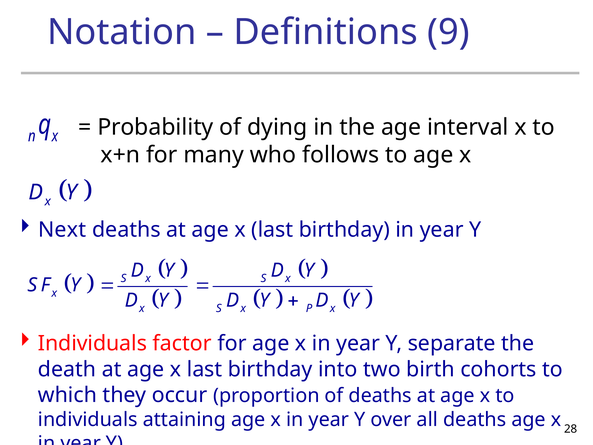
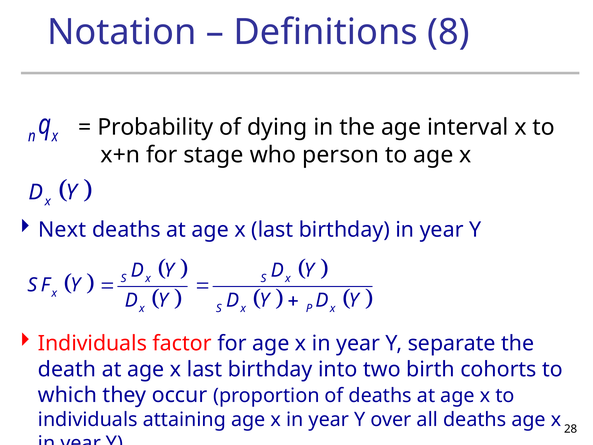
9: 9 -> 8
many: many -> stage
follows: follows -> person
